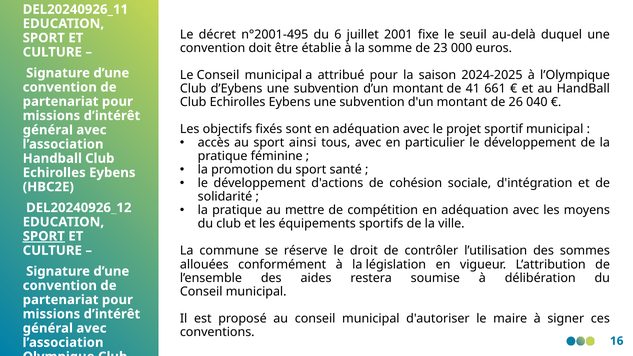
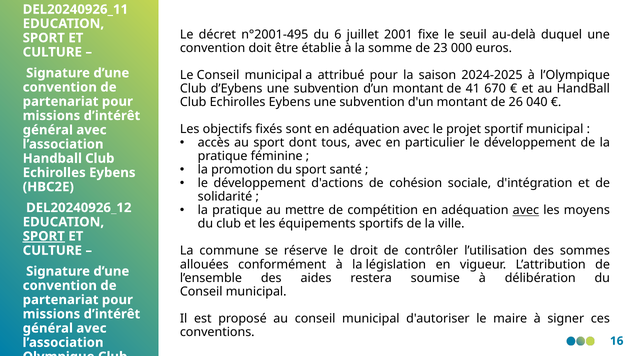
661: 661 -> 670
ainsi: ainsi -> dont
avec at (526, 210) underline: none -> present
